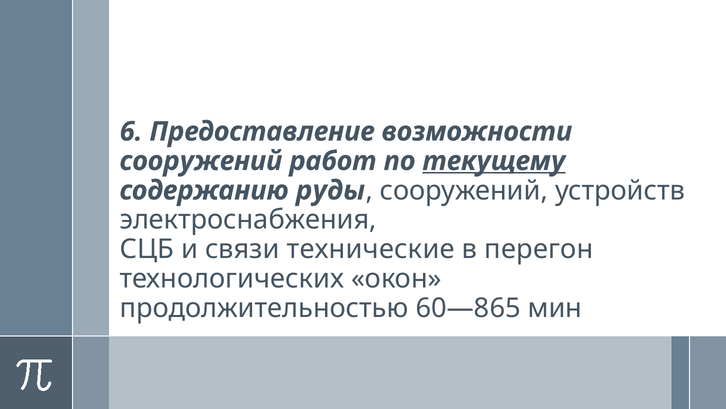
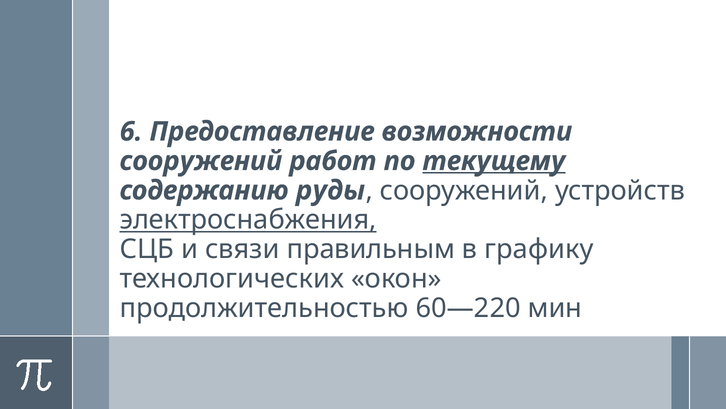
электроснабжения underline: none -> present
технические: технические -> правильным
перегон: перегон -> графику
60—865: 60—865 -> 60—220
